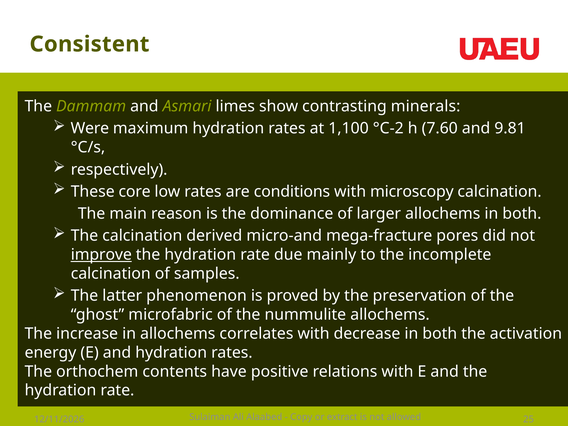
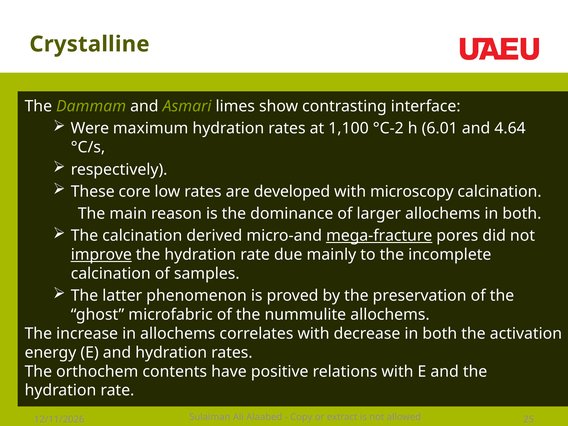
Consistent: Consistent -> Crystalline
minerals: minerals -> interface
7.60: 7.60 -> 6.01
9.81: 9.81 -> 4.64
conditions: conditions -> developed
mega-fracture underline: none -> present
